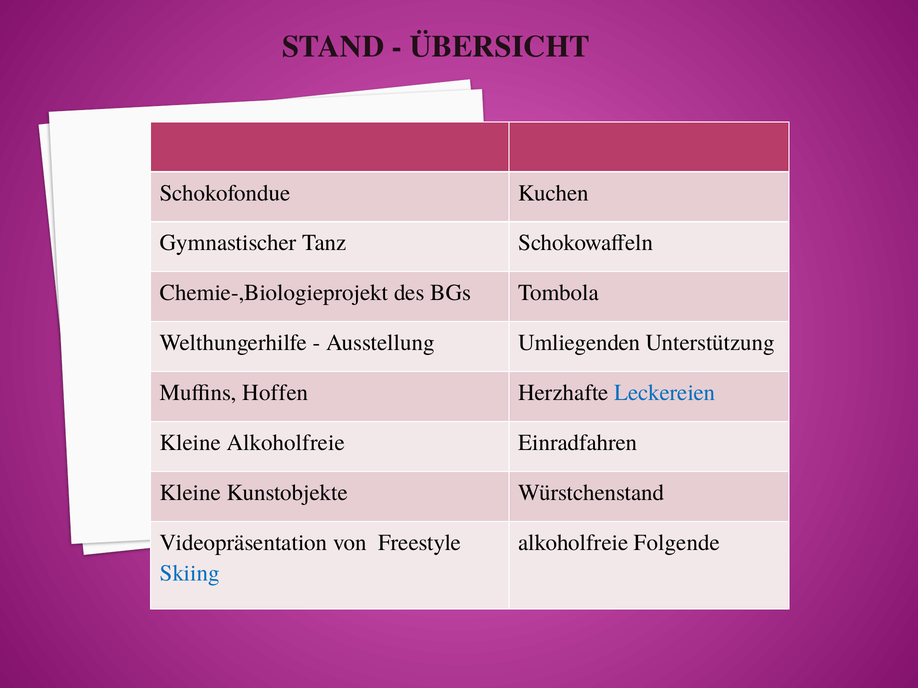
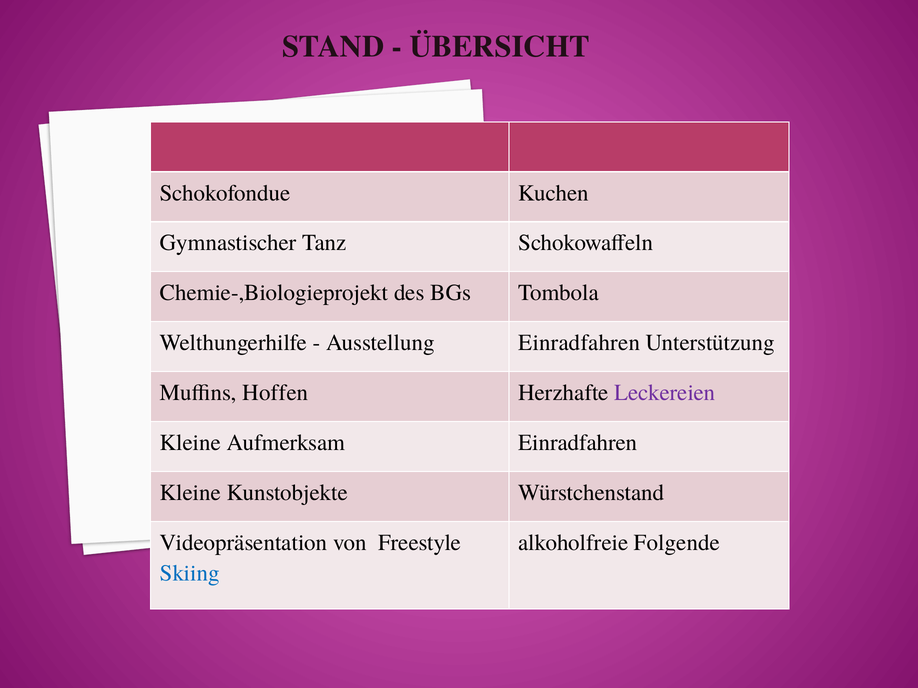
Ausstellung Umliegenden: Umliegenden -> Einradfahren
Leckereien colour: blue -> purple
Kleine Alkoholfreie: Alkoholfreie -> Aufmerksam
